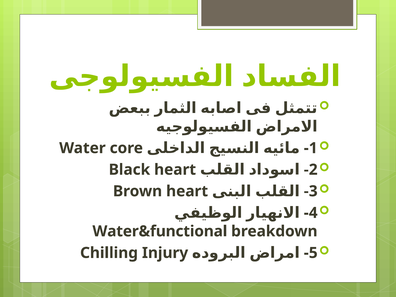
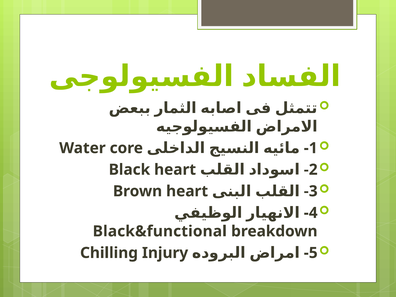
Water&functional: Water&functional -> Black&functional
